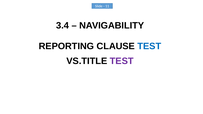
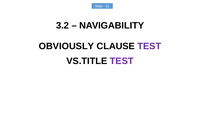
3.4: 3.4 -> 3.2
REPORTING: REPORTING -> OBVIOUSLY
TEST at (149, 46) colour: blue -> purple
